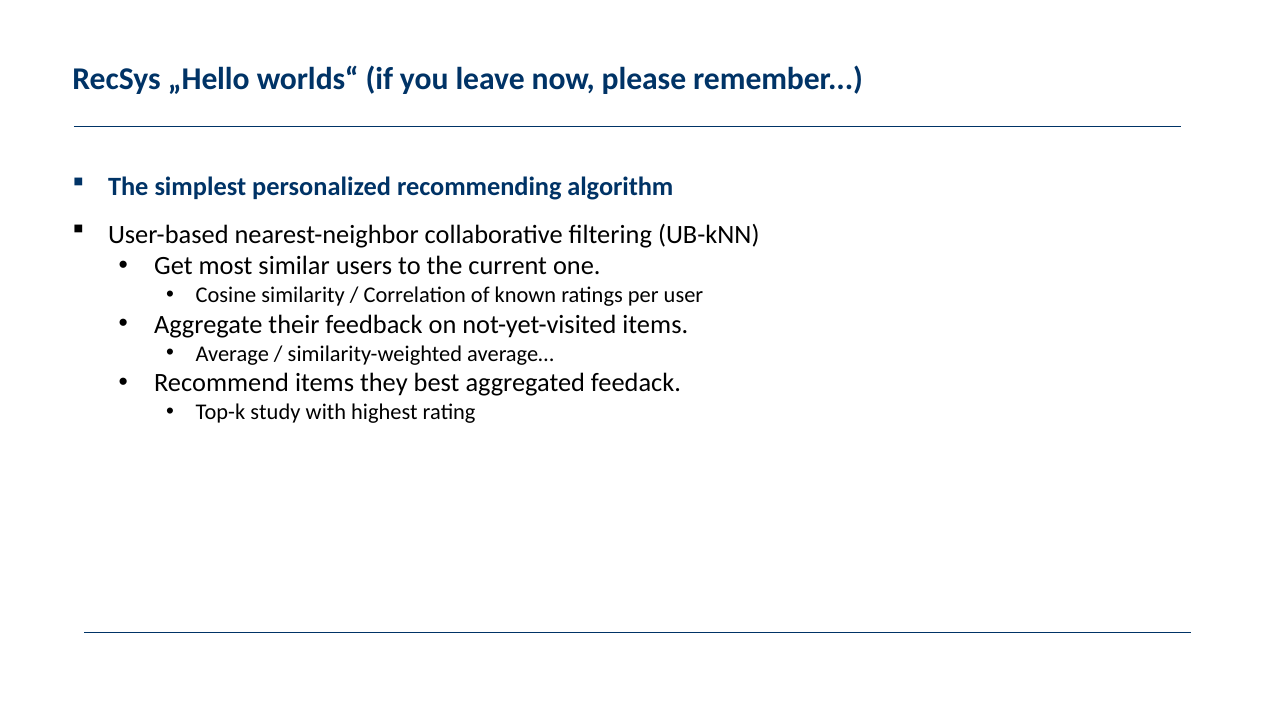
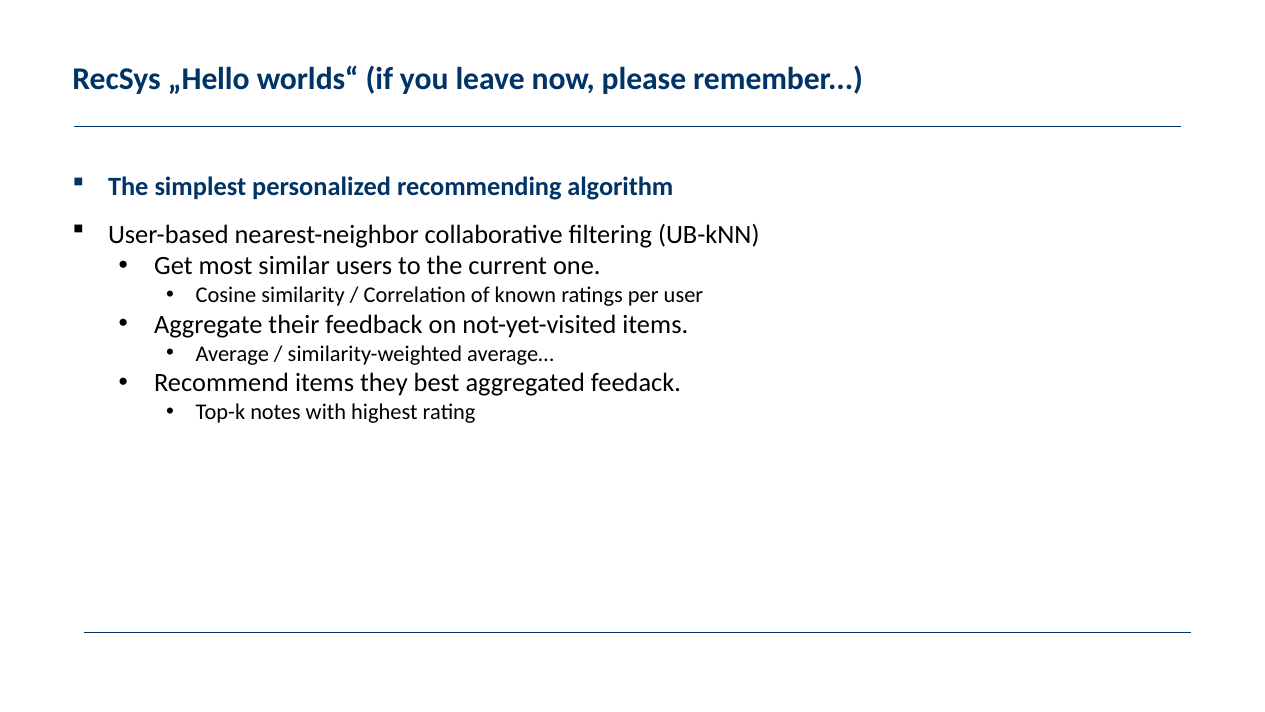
study: study -> notes
